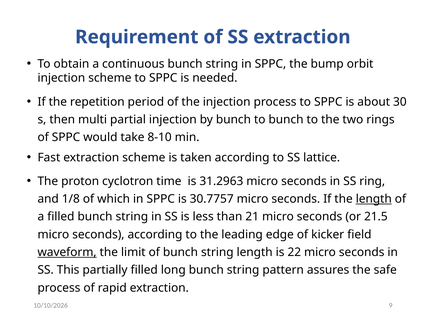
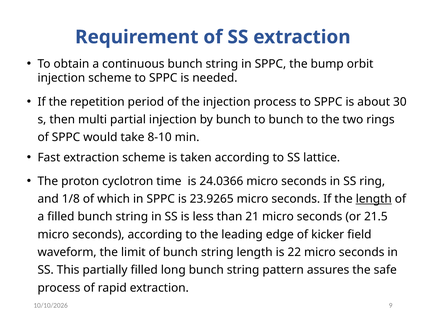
31.2963: 31.2963 -> 24.0366
30.7757: 30.7757 -> 23.9265
waveform underline: present -> none
